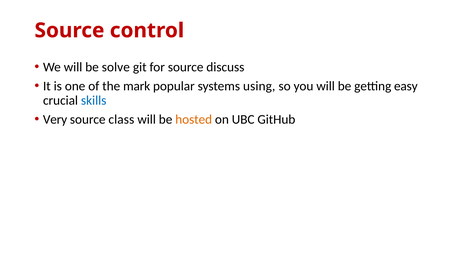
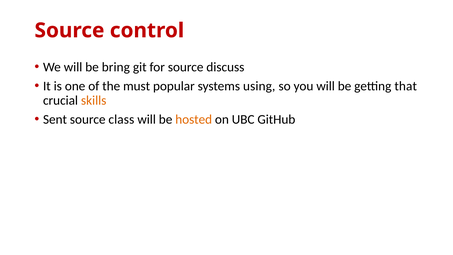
solve: solve -> bring
mark: mark -> must
easy: easy -> that
skills colour: blue -> orange
Very: Very -> Sent
